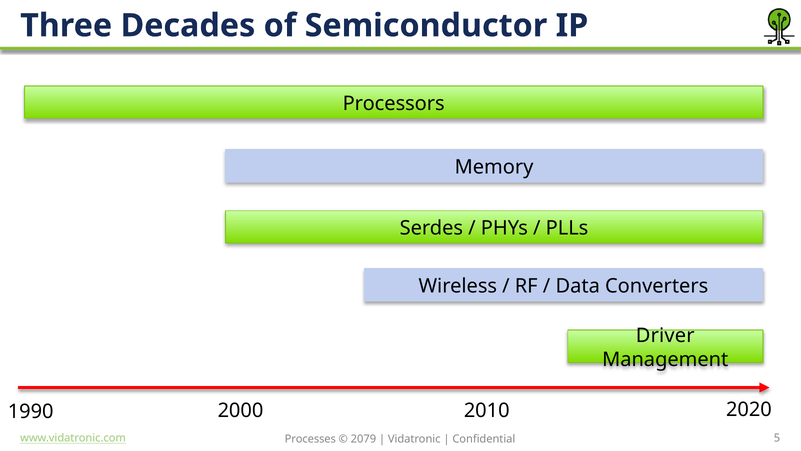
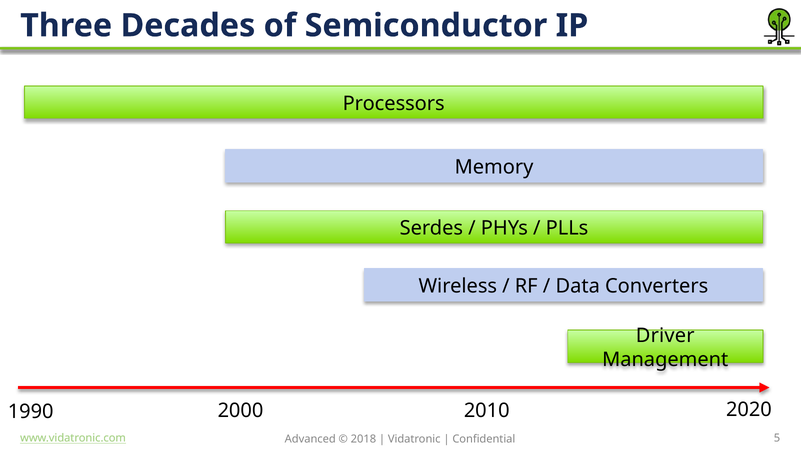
Processes: Processes -> Advanced
2079: 2079 -> 2018
